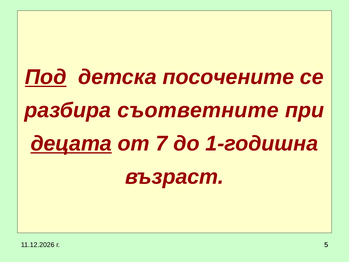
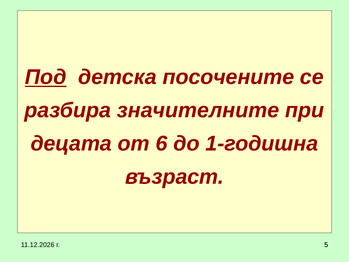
съответните: съответните -> значителните
децата underline: present -> none
7: 7 -> 6
